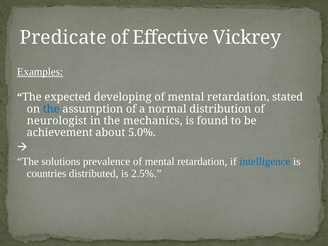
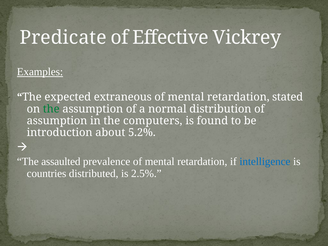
developing: developing -> extraneous
the at (51, 109) colour: blue -> green
neurologist at (57, 121): neurologist -> assumption
mechanics: mechanics -> computers
achievement: achievement -> introduction
5.0%: 5.0% -> 5.2%
solutions: solutions -> assaulted
